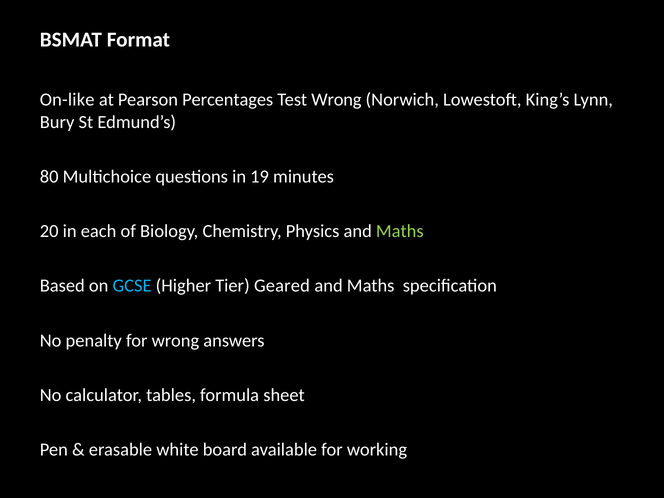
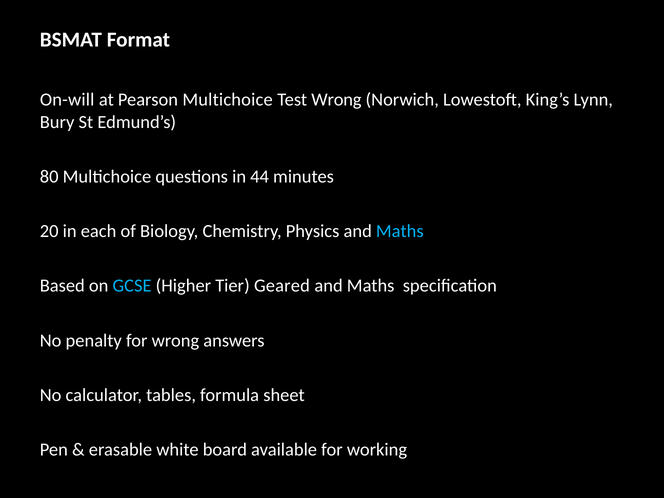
On-like: On-like -> On-will
Pearson Percentages: Percentages -> Multichoice
19: 19 -> 44
Maths at (400, 231) colour: light green -> light blue
